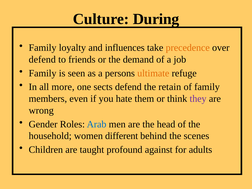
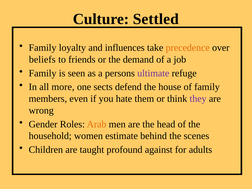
During: During -> Settled
defend at (42, 59): defend -> beliefs
ultimate colour: orange -> purple
retain: retain -> house
Arab colour: blue -> orange
different: different -> estimate
